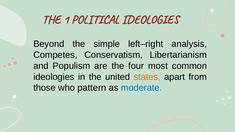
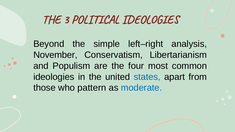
1: 1 -> 3
Competes: Competes -> November
states colour: orange -> blue
